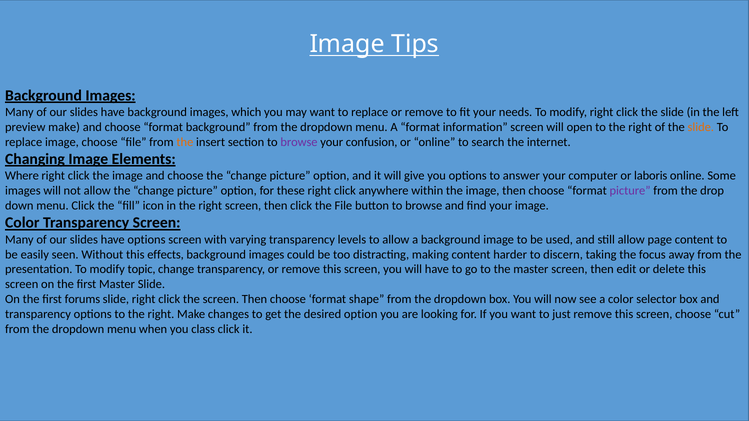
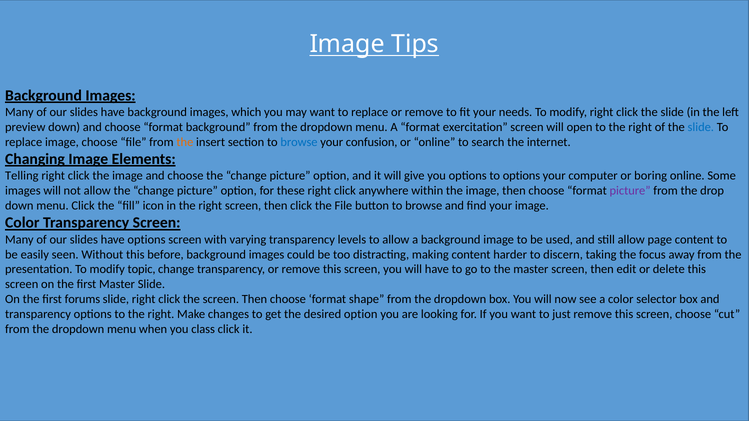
preview make: make -> down
information: information -> exercitation
slide at (701, 127) colour: orange -> blue
browse at (299, 142) colour: purple -> blue
Where: Where -> Telling
to answer: answer -> options
laboris: laboris -> boring
effects: effects -> before
